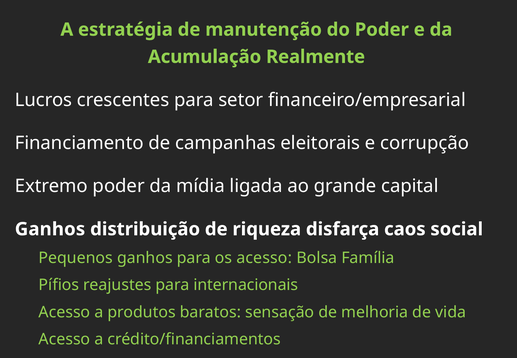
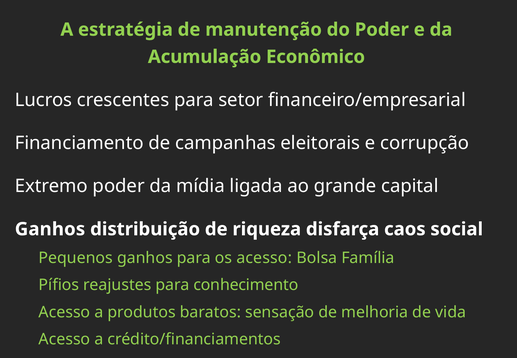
Realmente: Realmente -> Econômico
internacionais: internacionais -> conhecimento
